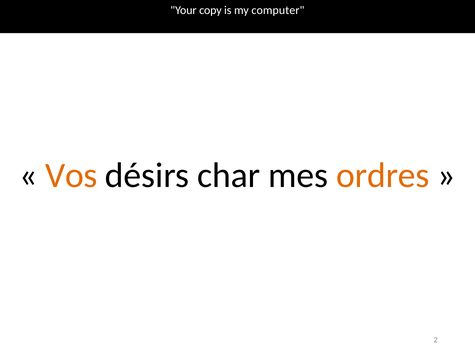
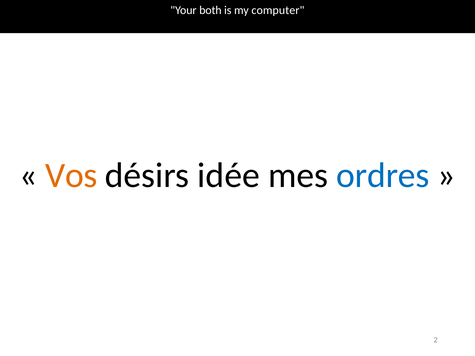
copy: copy -> both
char: char -> idée
ordres colour: orange -> blue
